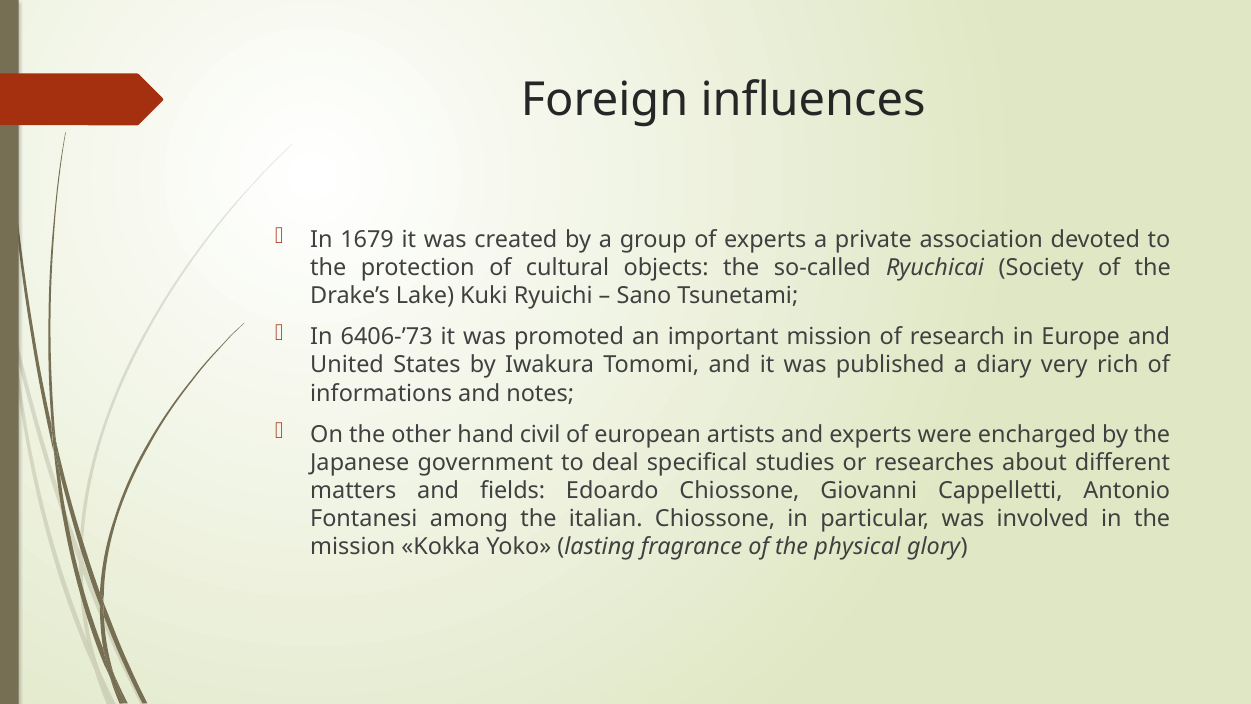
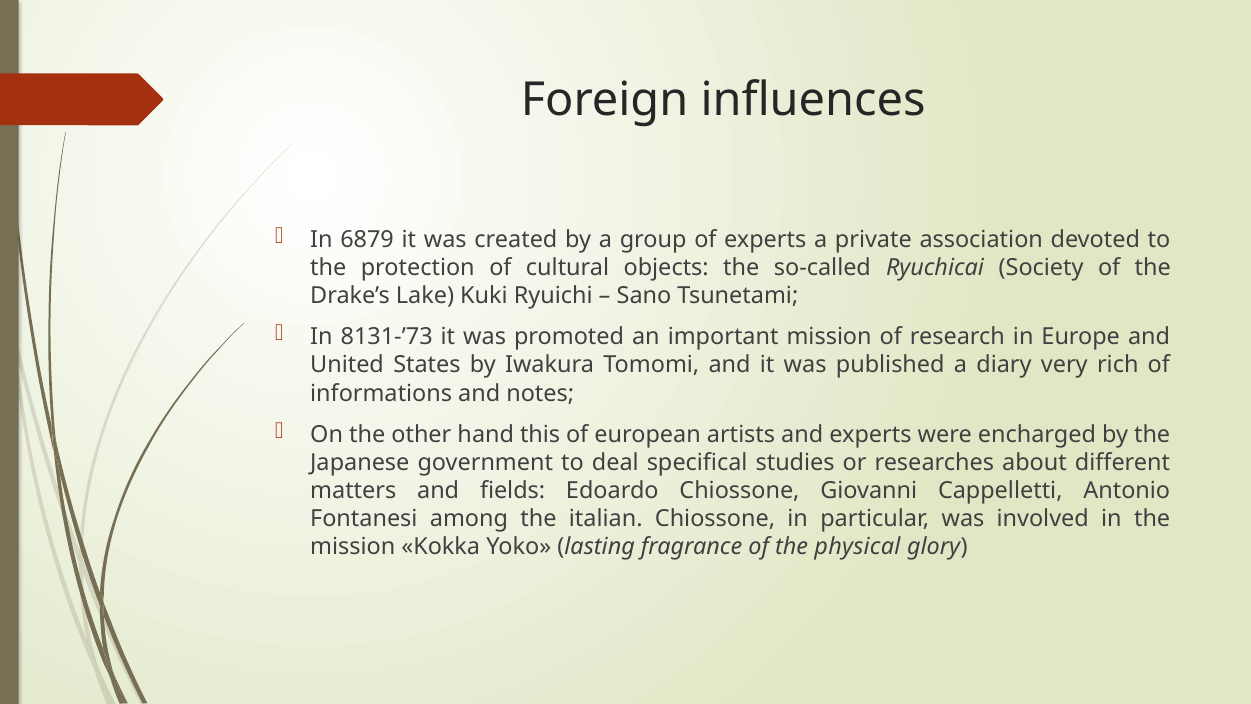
1679: 1679 -> 6879
6406-’73: 6406-’73 -> 8131-’73
civil: civil -> this
